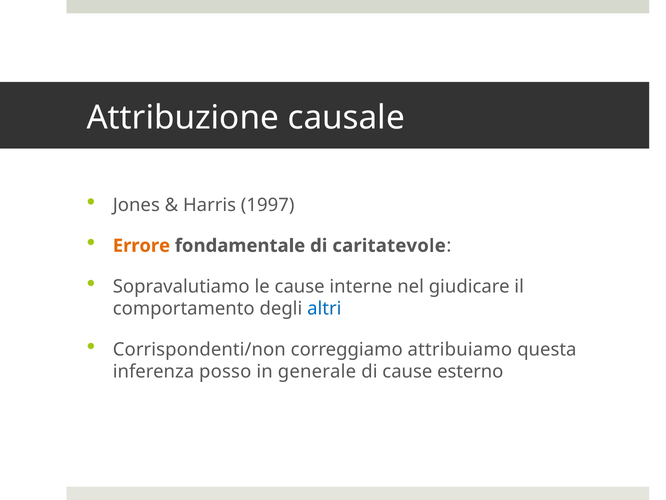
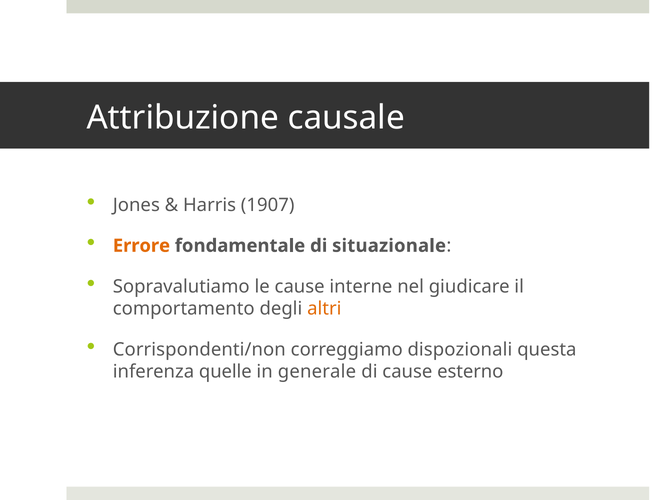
1997: 1997 -> 1907
caritatevole: caritatevole -> situazionale
altri colour: blue -> orange
attribuiamo: attribuiamo -> dispozionali
posso: posso -> quelle
